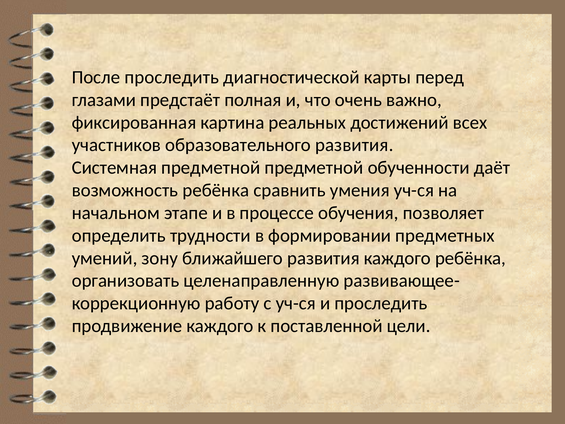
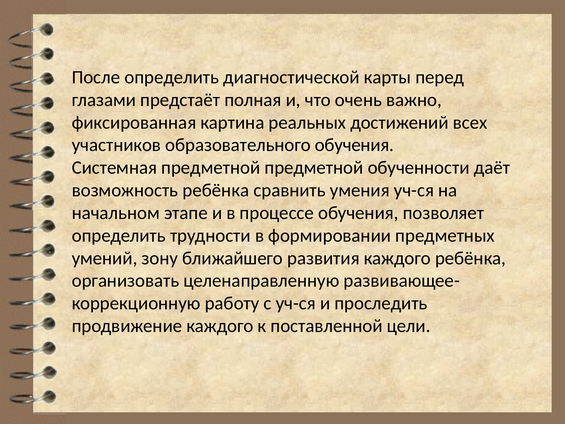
После проследить: проследить -> определить
образовательного развития: развития -> обучения
